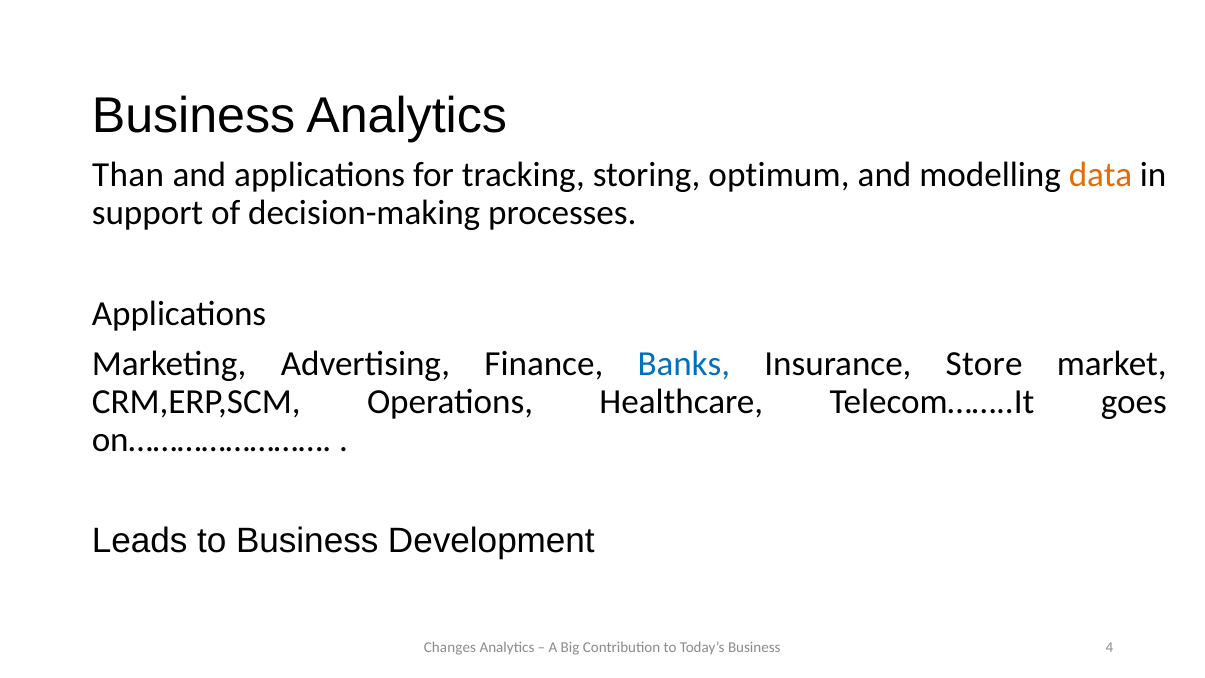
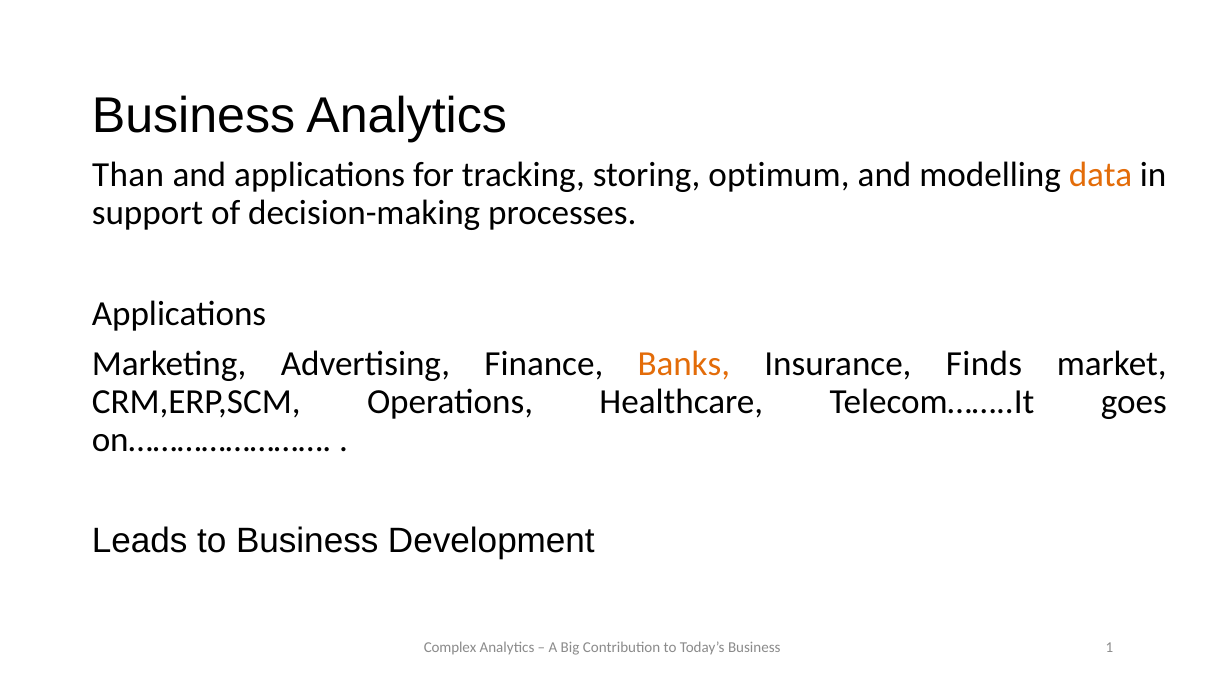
Banks colour: blue -> orange
Store: Store -> Finds
Changes: Changes -> Complex
4: 4 -> 1
